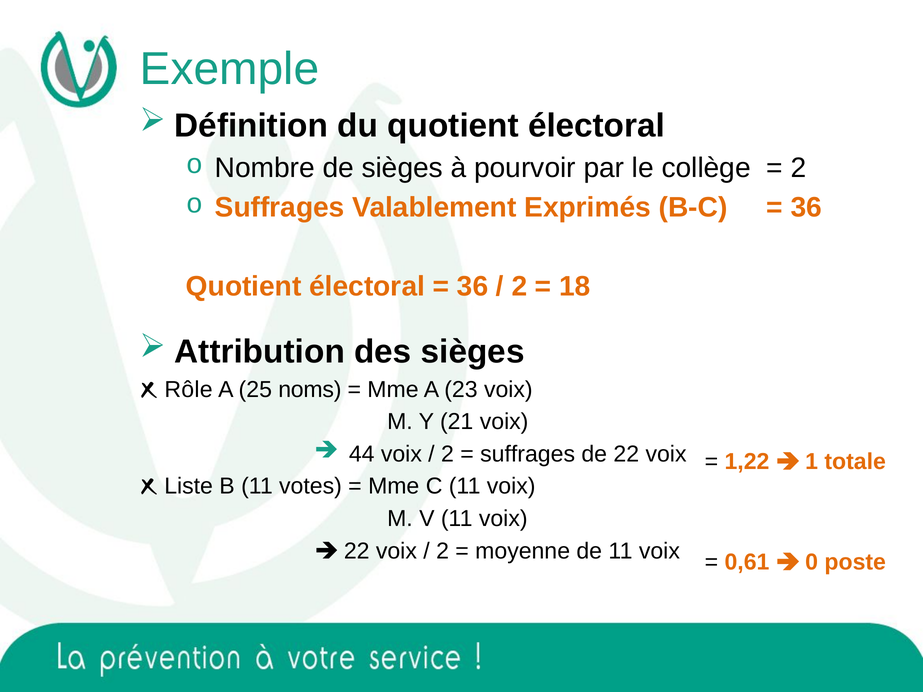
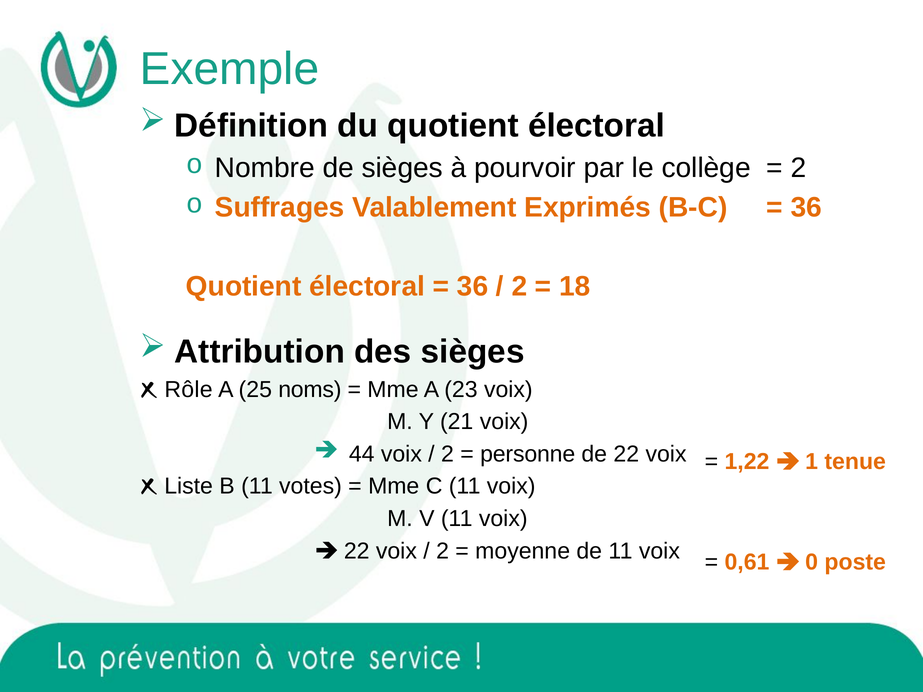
suffrages at (528, 454): suffrages -> personne
totale: totale -> tenue
